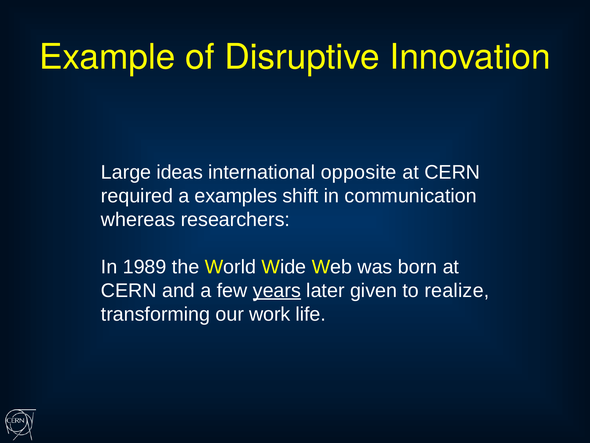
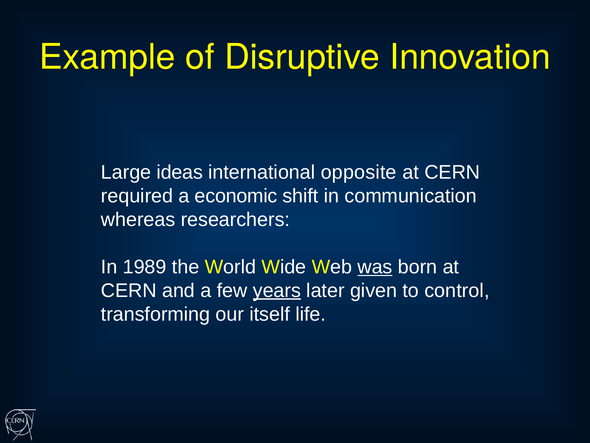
examples: examples -> economic
was underline: none -> present
realize: realize -> control
work: work -> itself
